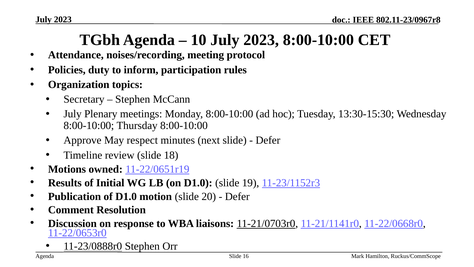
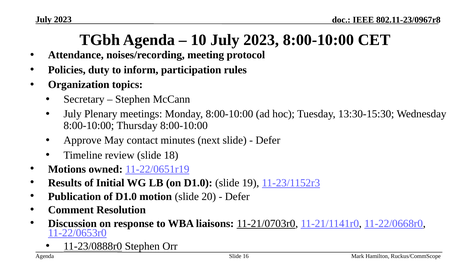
respect: respect -> contact
